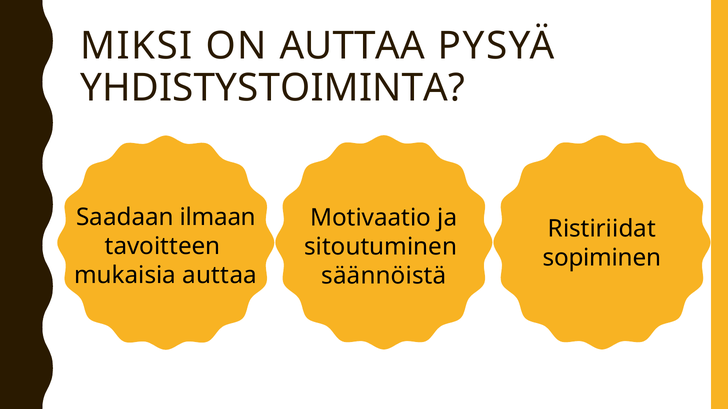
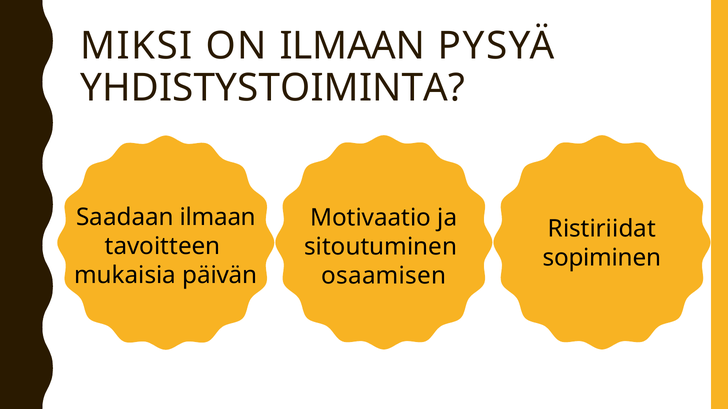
ON AUTTAA: AUTTAA -> ILMAAN
mukaisia auttaa: auttaa -> päivän
säännöistä: säännöistä -> osaamisen
